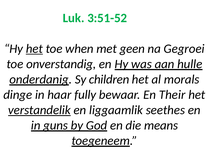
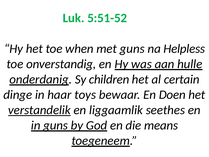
3:51-52: 3:51-52 -> 5:51-52
het at (34, 49) underline: present -> none
met geen: geen -> guns
Gegroei: Gegroei -> Helpless
morals: morals -> certain
fully: fully -> toys
Their: Their -> Doen
